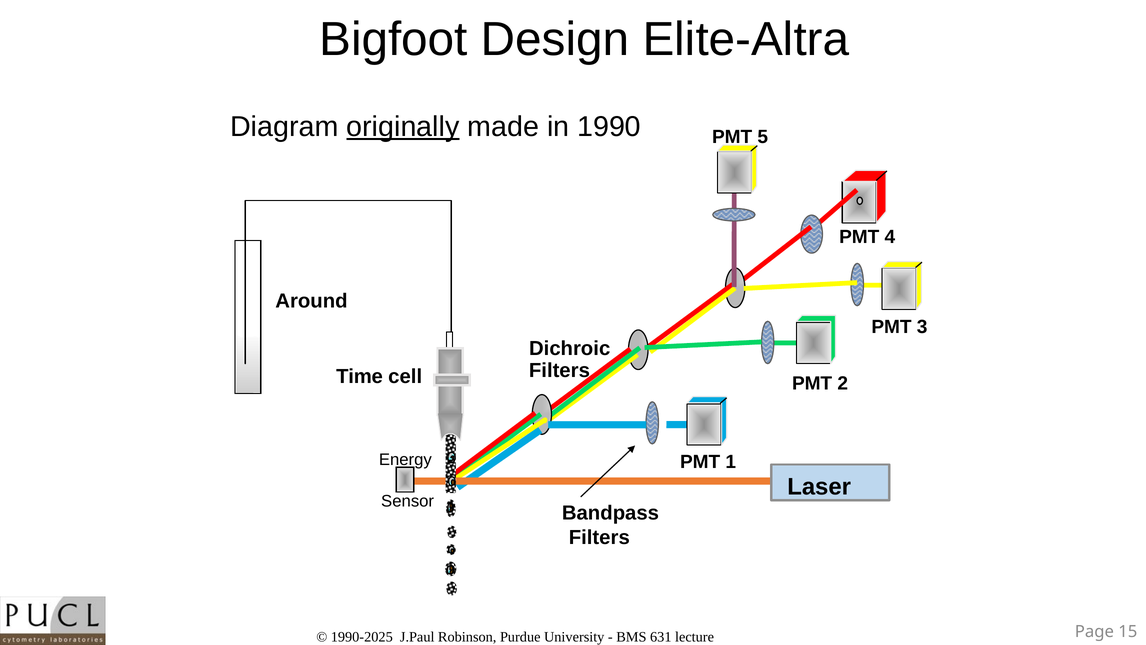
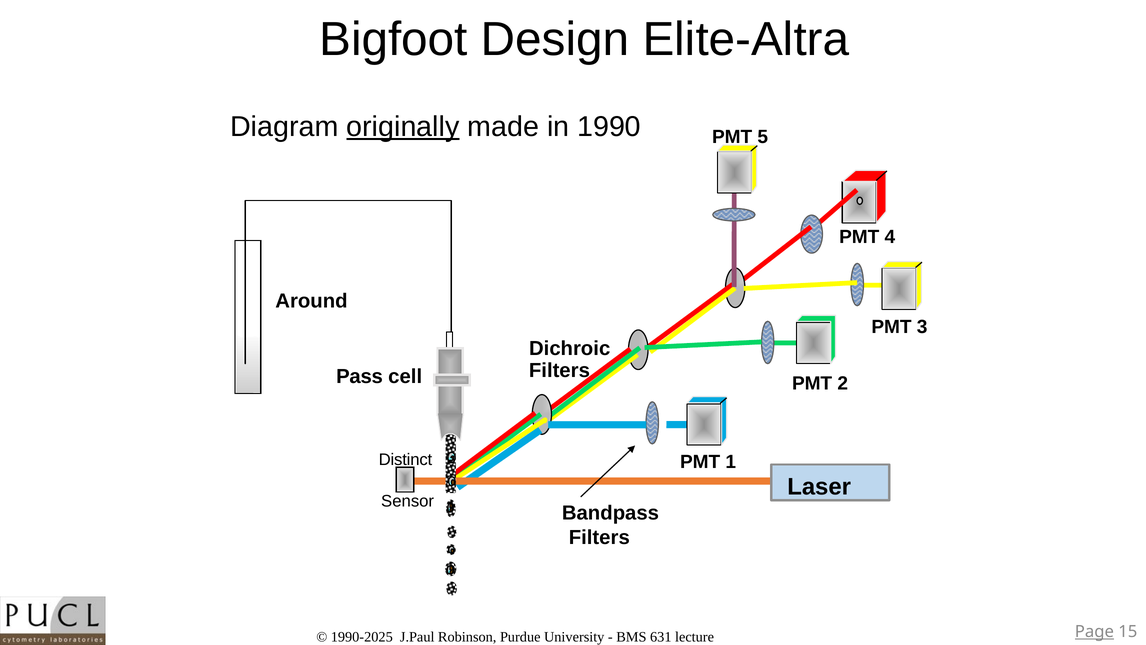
Time: Time -> Pass
Energy: Energy -> Distinct
Page underline: none -> present
